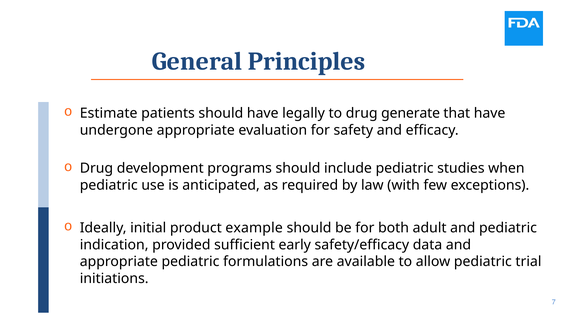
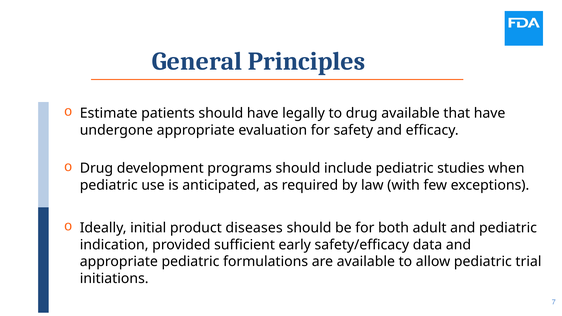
drug generate: generate -> available
example: example -> diseases
